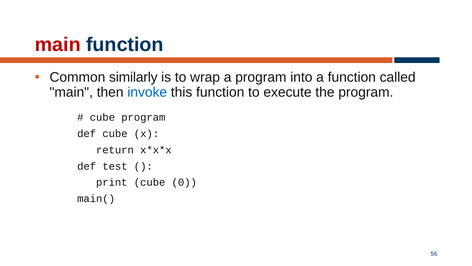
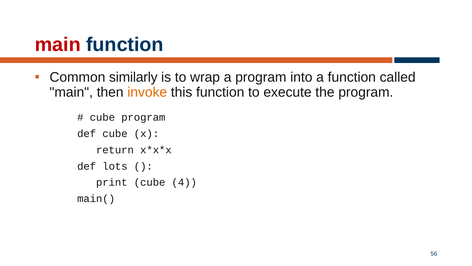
invoke colour: blue -> orange
test: test -> lots
0: 0 -> 4
